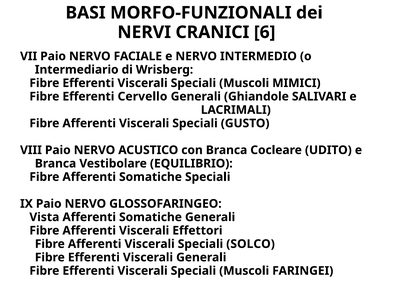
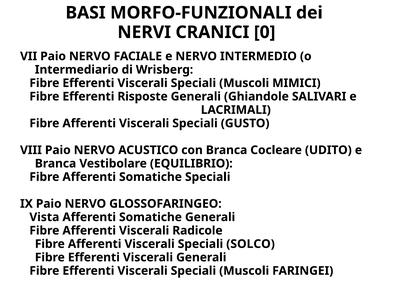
6: 6 -> 0
Cervello: Cervello -> Risposte
Effettori: Effettori -> Radicole
